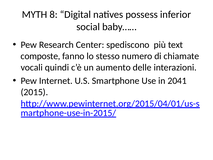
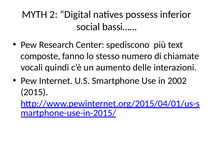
8: 8 -> 2
baby……: baby…… -> bassi……
2041: 2041 -> 2002
